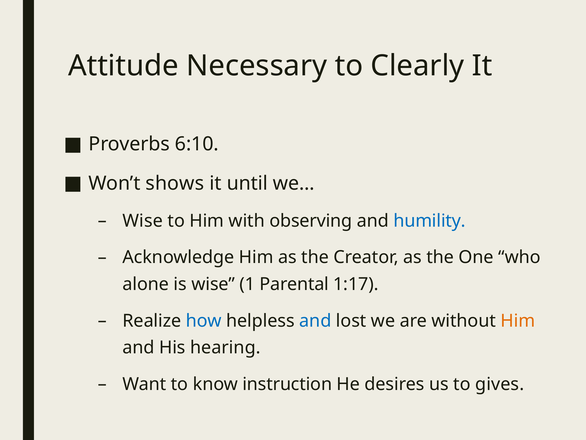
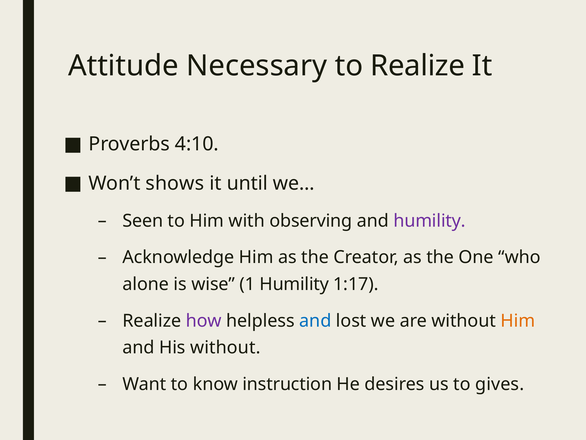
to Clearly: Clearly -> Realize
6:10: 6:10 -> 4:10
Wise at (143, 221): Wise -> Seen
humility at (430, 221) colour: blue -> purple
1 Parental: Parental -> Humility
how colour: blue -> purple
His hearing: hearing -> without
